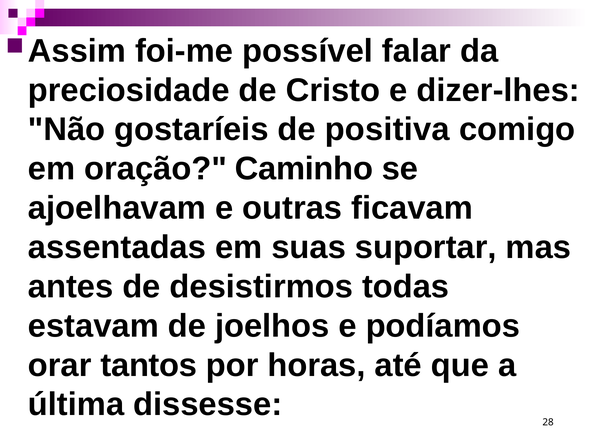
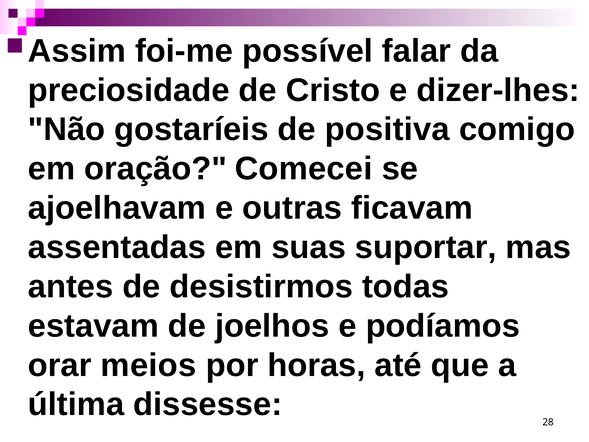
Caminho: Caminho -> Comecei
tantos: tantos -> meios
